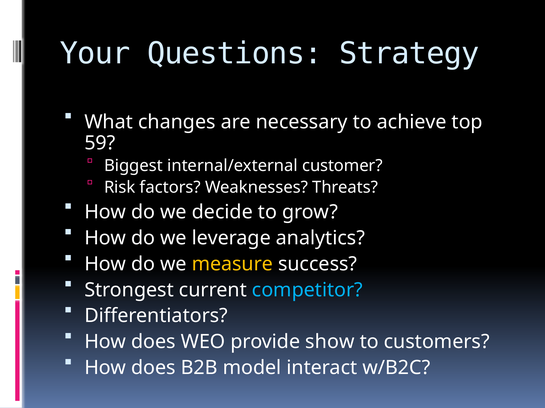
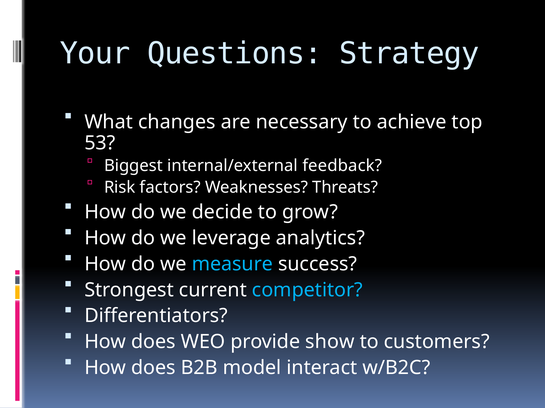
59: 59 -> 53
customer: customer -> feedback
measure colour: yellow -> light blue
